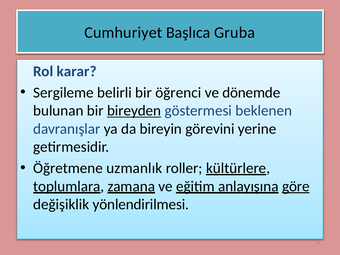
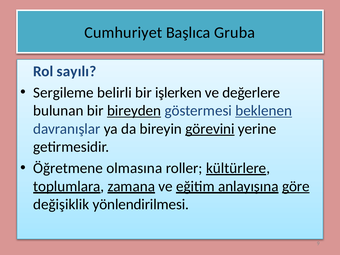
karar: karar -> sayılı
öğrenci: öğrenci -> işlerken
dönemde: dönemde -> değerlere
beklenen underline: none -> present
görevini underline: none -> present
uzmanlık: uzmanlık -> olmasına
